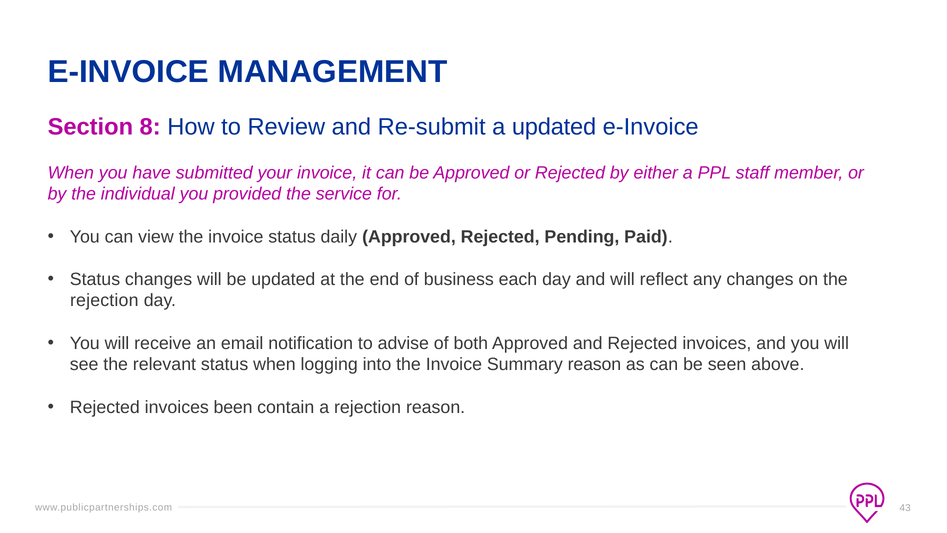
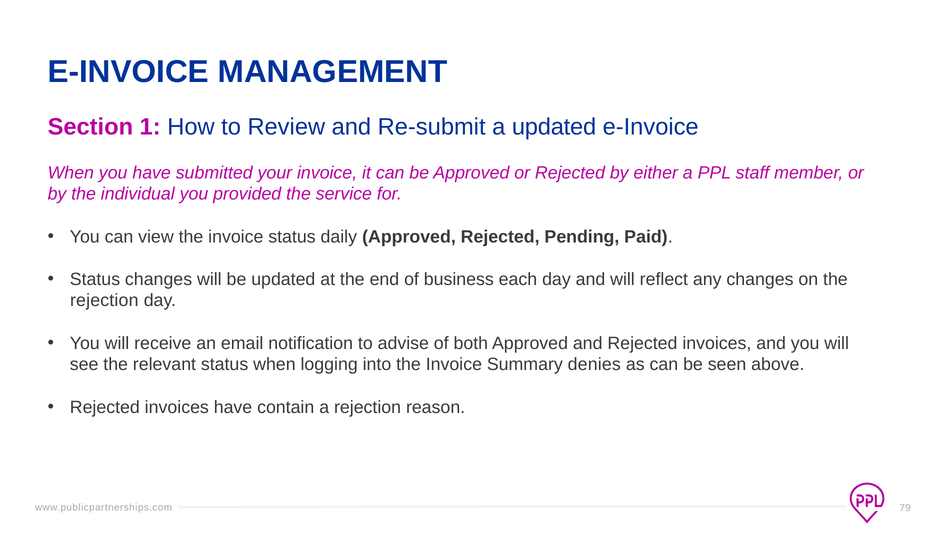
8: 8 -> 1
Summary reason: reason -> denies
invoices been: been -> have
43: 43 -> 79
